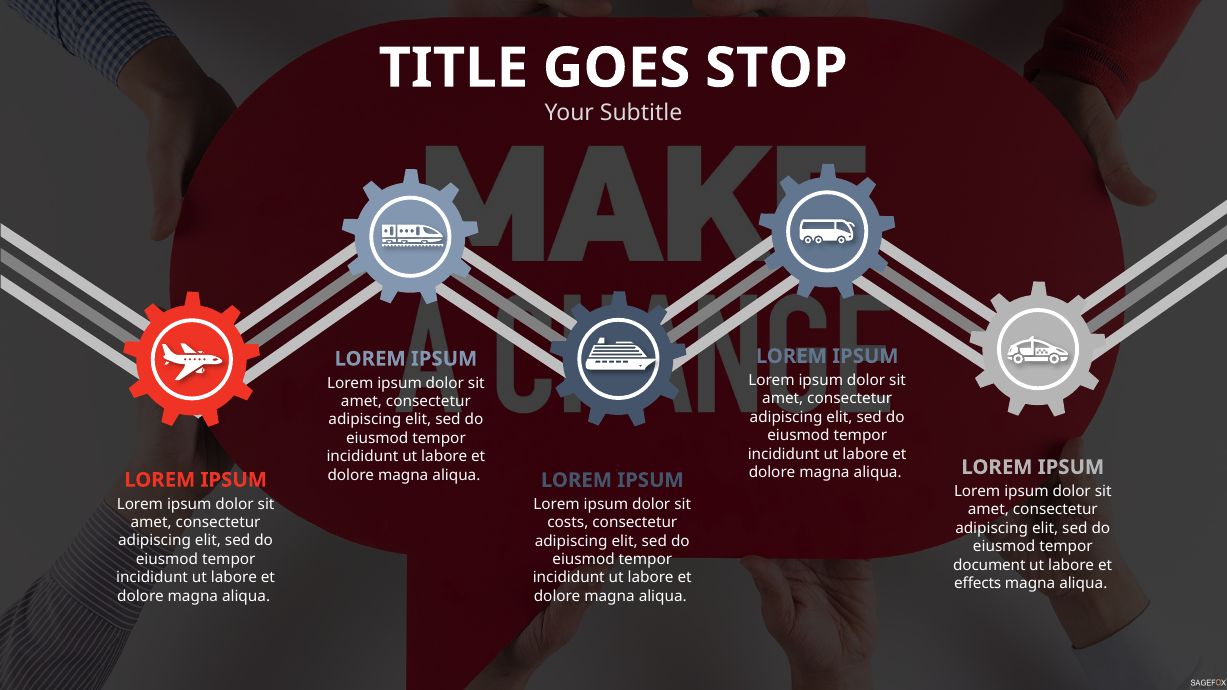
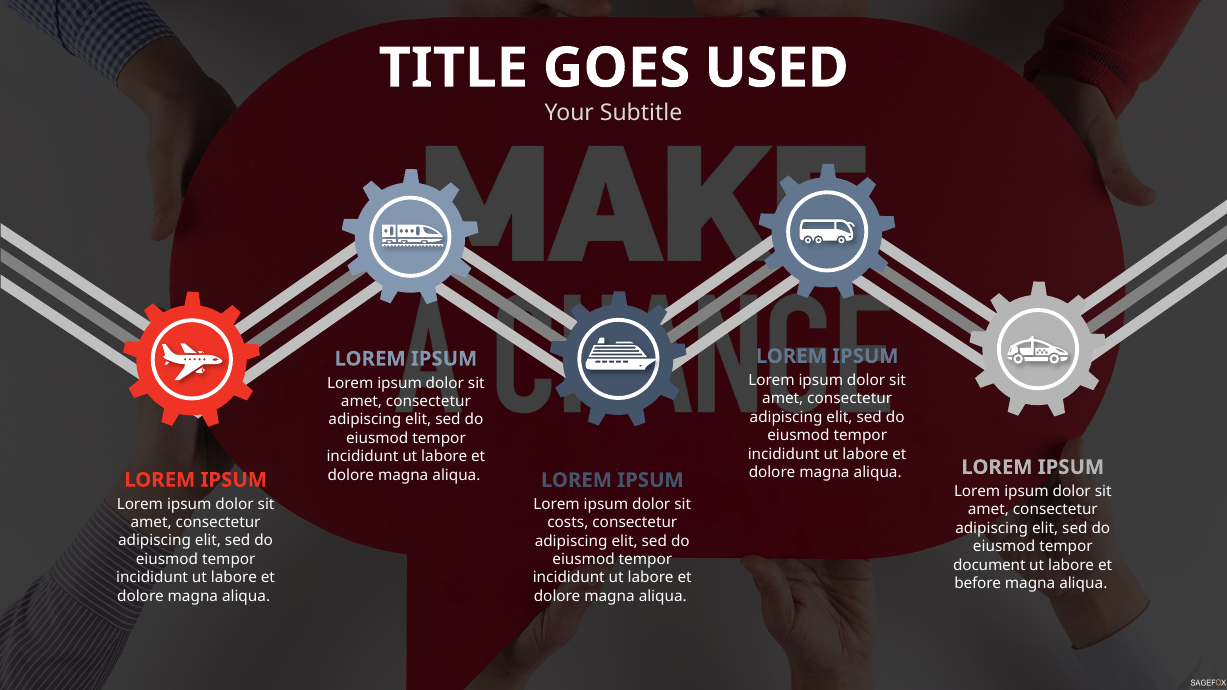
STOP: STOP -> USED
effects: effects -> before
